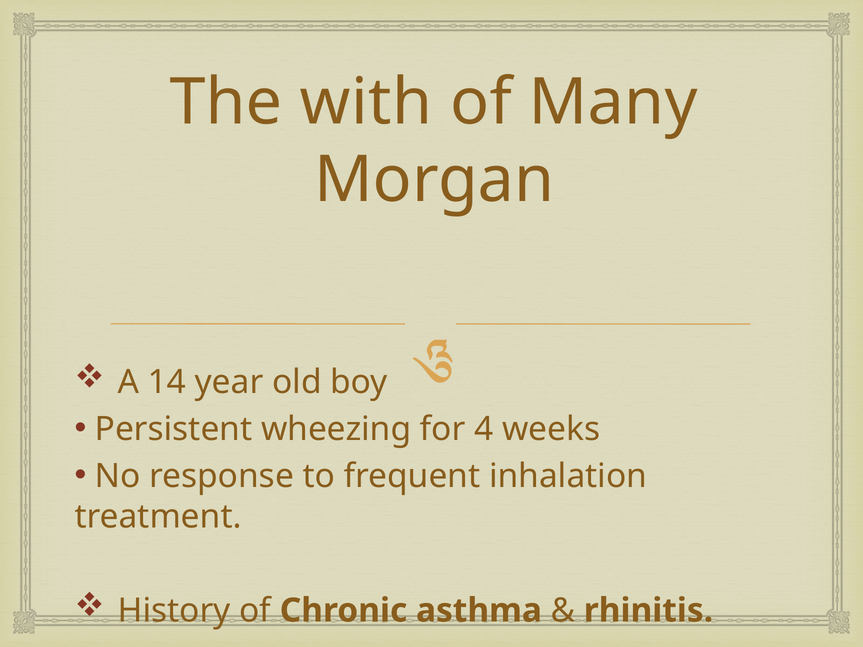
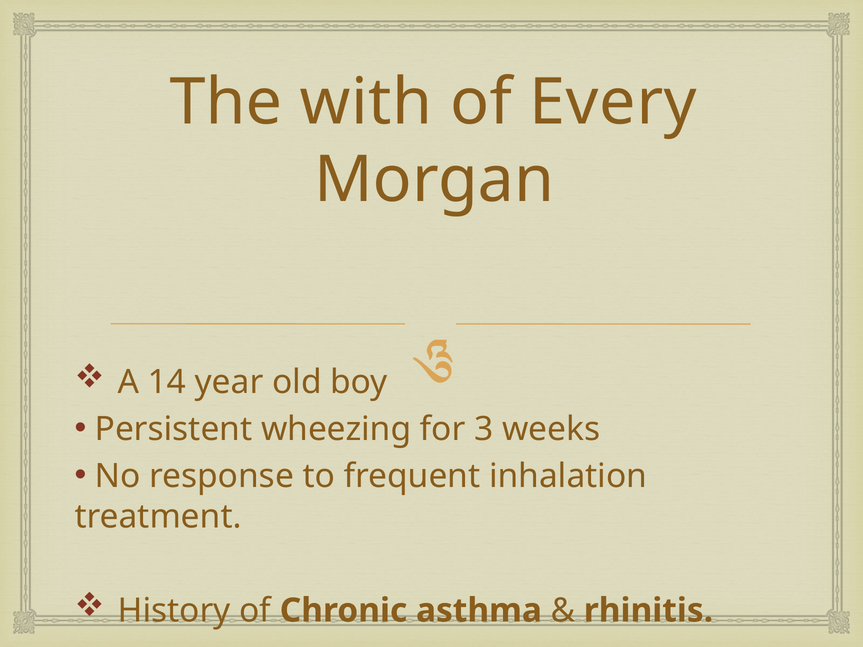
Many: Many -> Every
4: 4 -> 3
